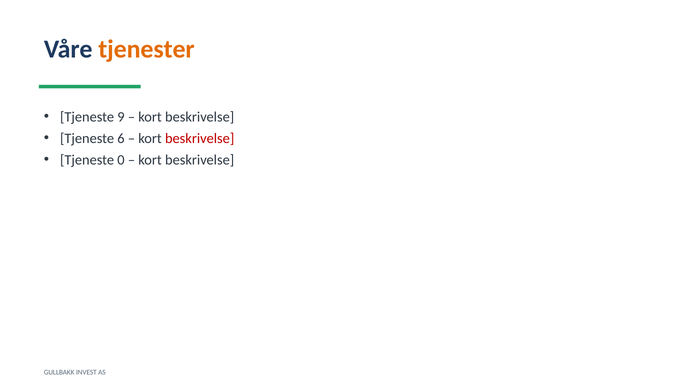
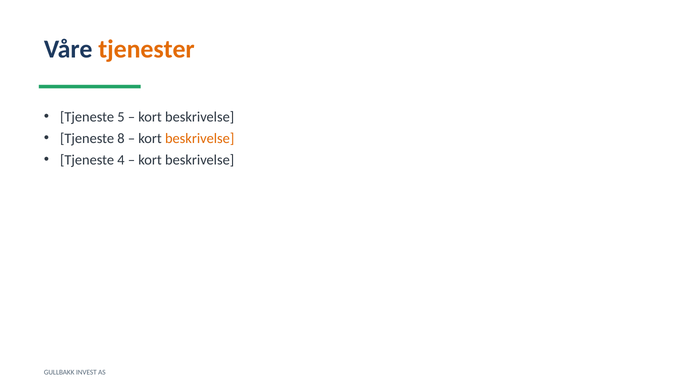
9: 9 -> 5
6: 6 -> 8
beskrivelse at (200, 138) colour: red -> orange
0: 0 -> 4
